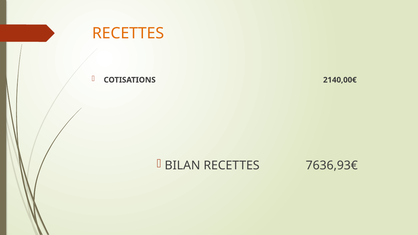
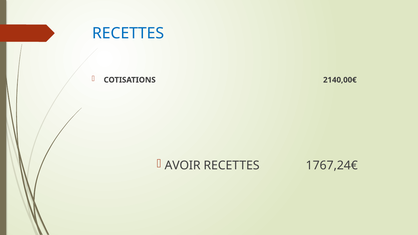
RECETTES at (128, 33) colour: orange -> blue
BILAN: BILAN -> AVOIR
7636,93€: 7636,93€ -> 1767,24€
